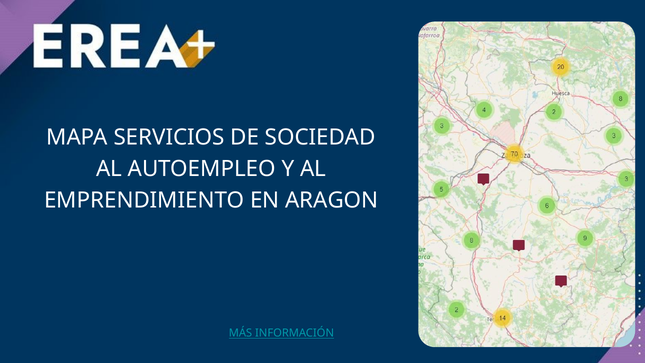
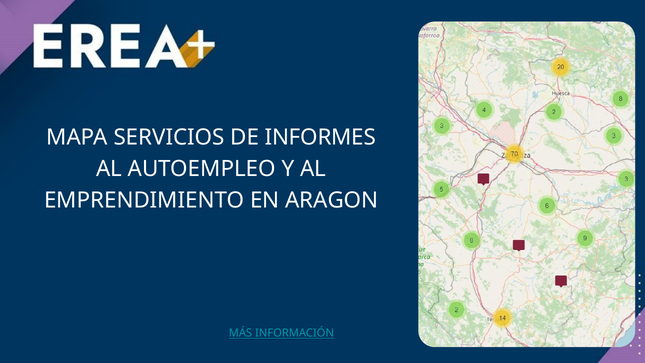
SOCIEDAD: SOCIEDAD -> INFORMES
